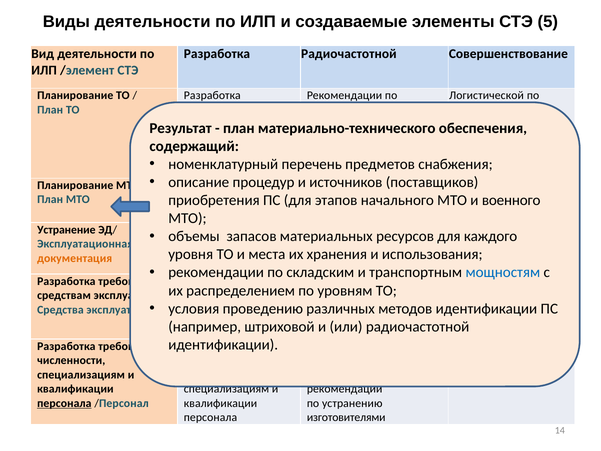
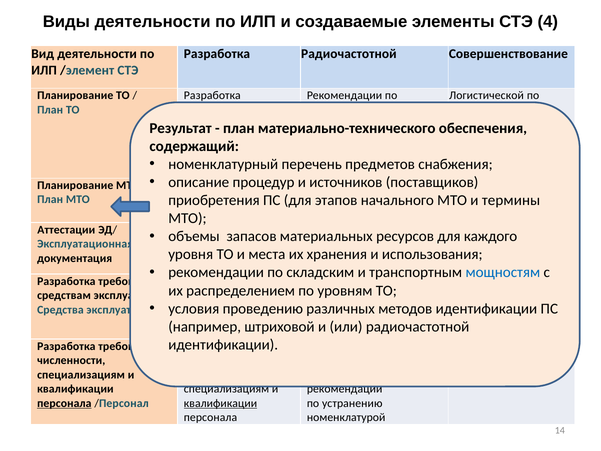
5: 5 -> 4
военного: военного -> термины
Устранение at (66, 230): Устранение -> Аттестации
документация colour: orange -> black
квалификации at (220, 403) underline: none -> present
изготовителями: изготовителями -> номенклатурой
